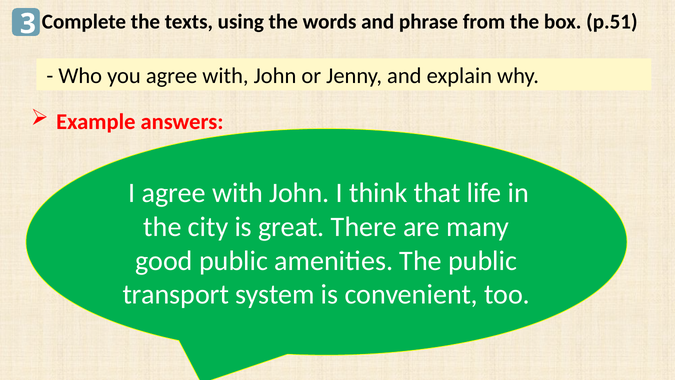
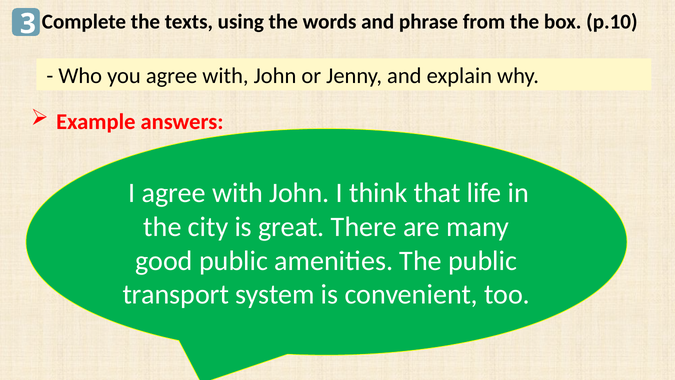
p.51: p.51 -> p.10
